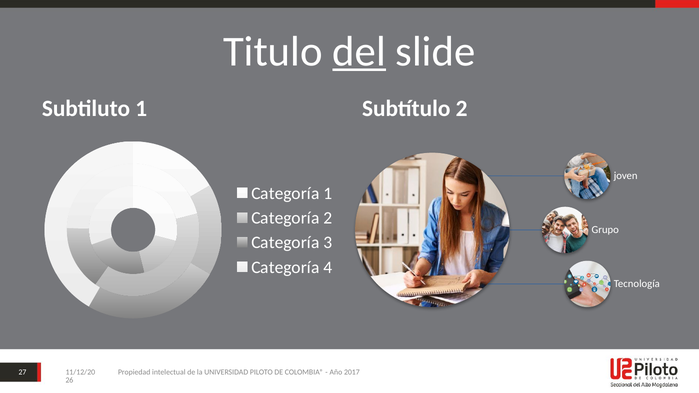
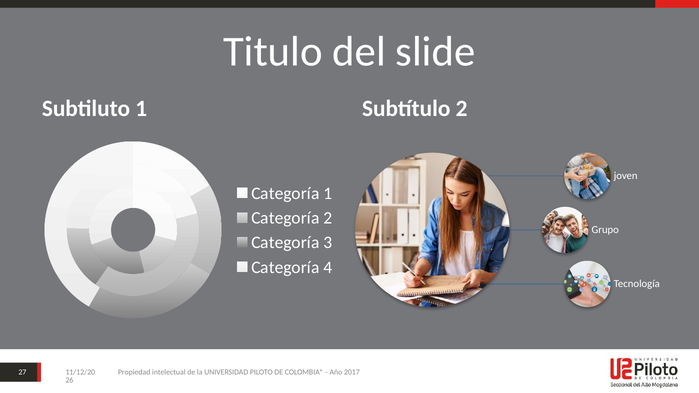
del underline: present -> none
